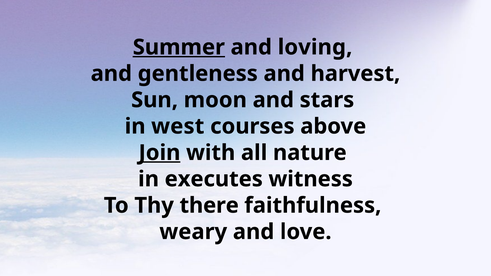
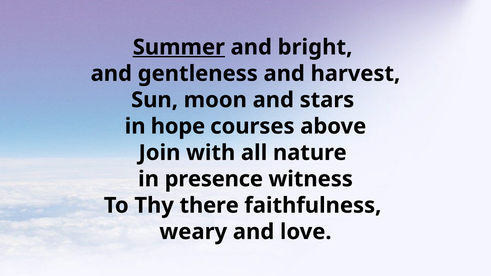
loving: loving -> bright
west: west -> hope
Join underline: present -> none
executes: executes -> presence
